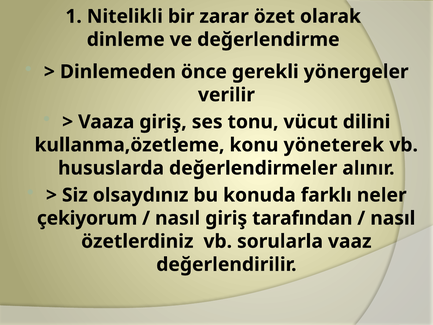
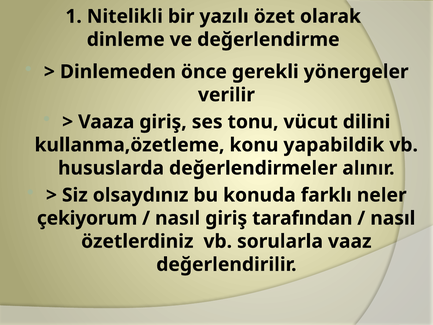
zarar: zarar -> yazılı
yöneterek: yöneterek -> yapabildik
